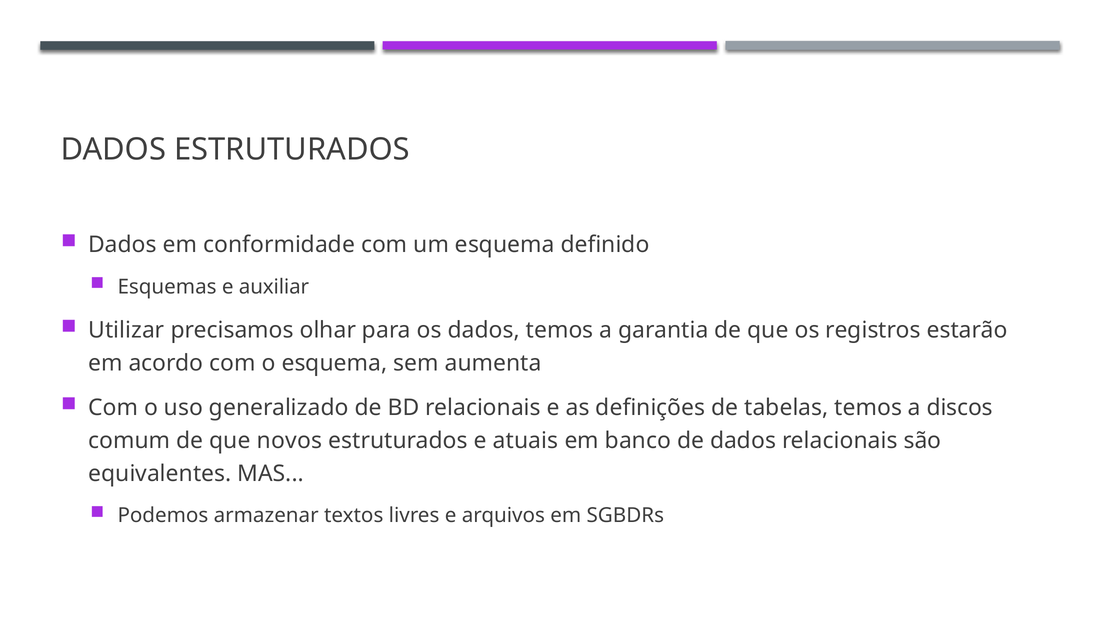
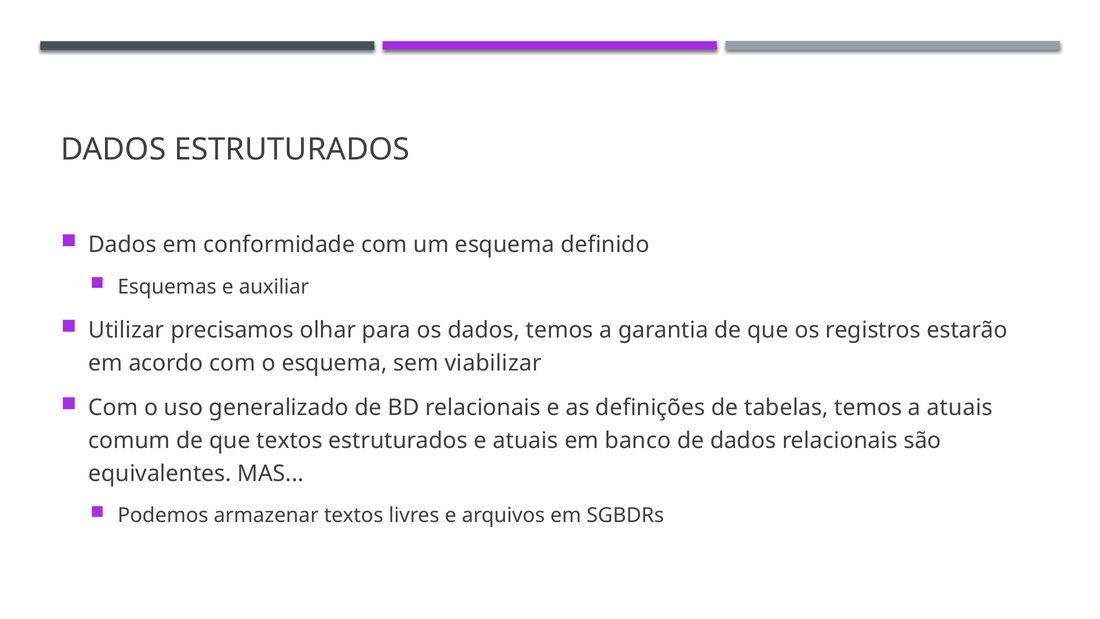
aumenta: aumenta -> viabilizar
a discos: discos -> atuais
que novos: novos -> textos
